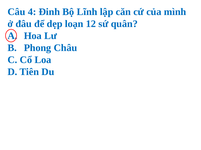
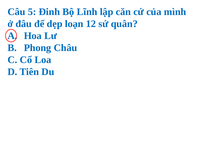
4: 4 -> 5
